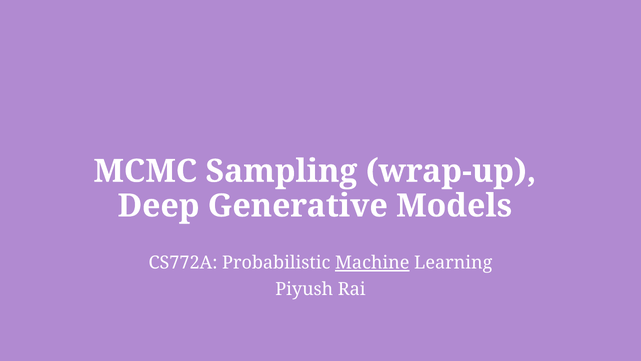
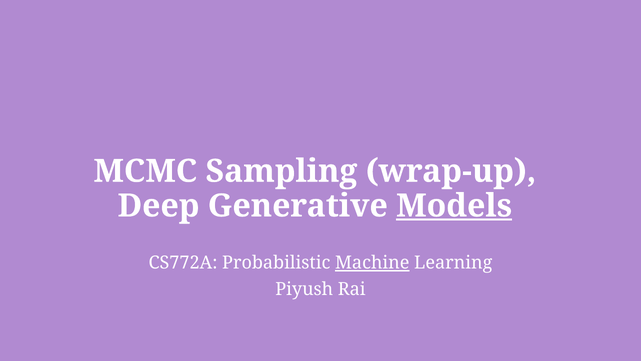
Models underline: none -> present
